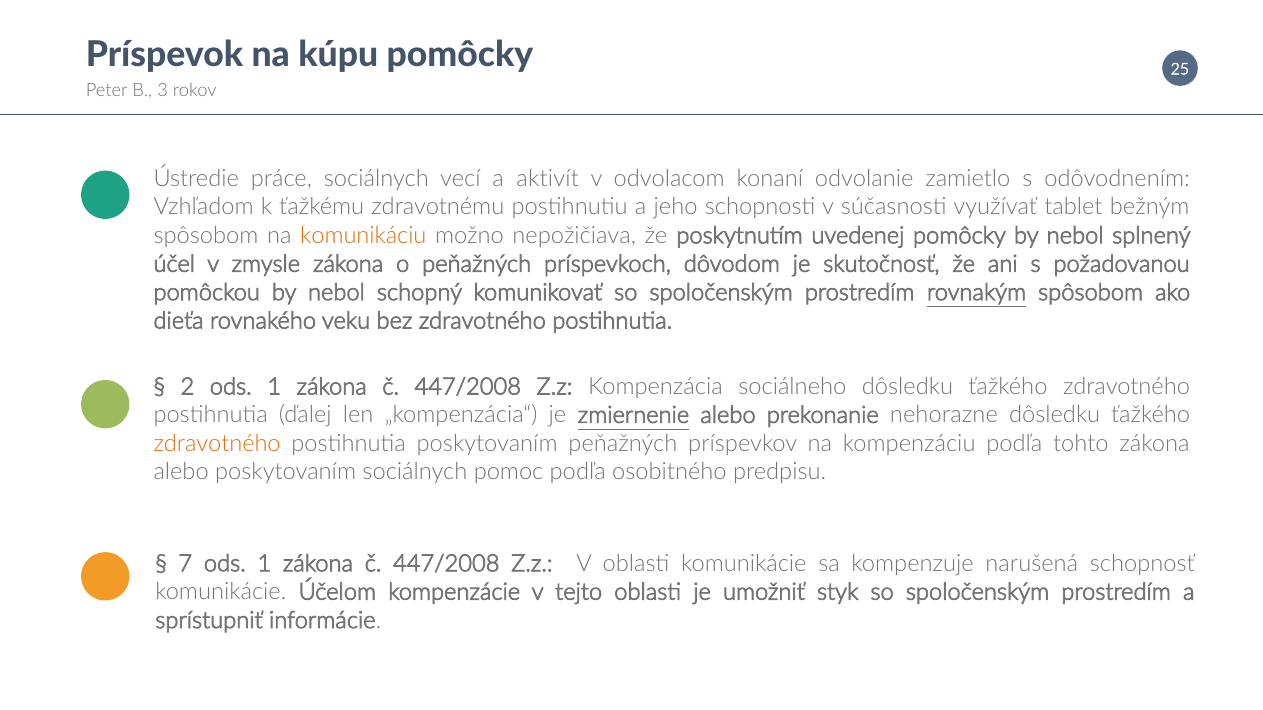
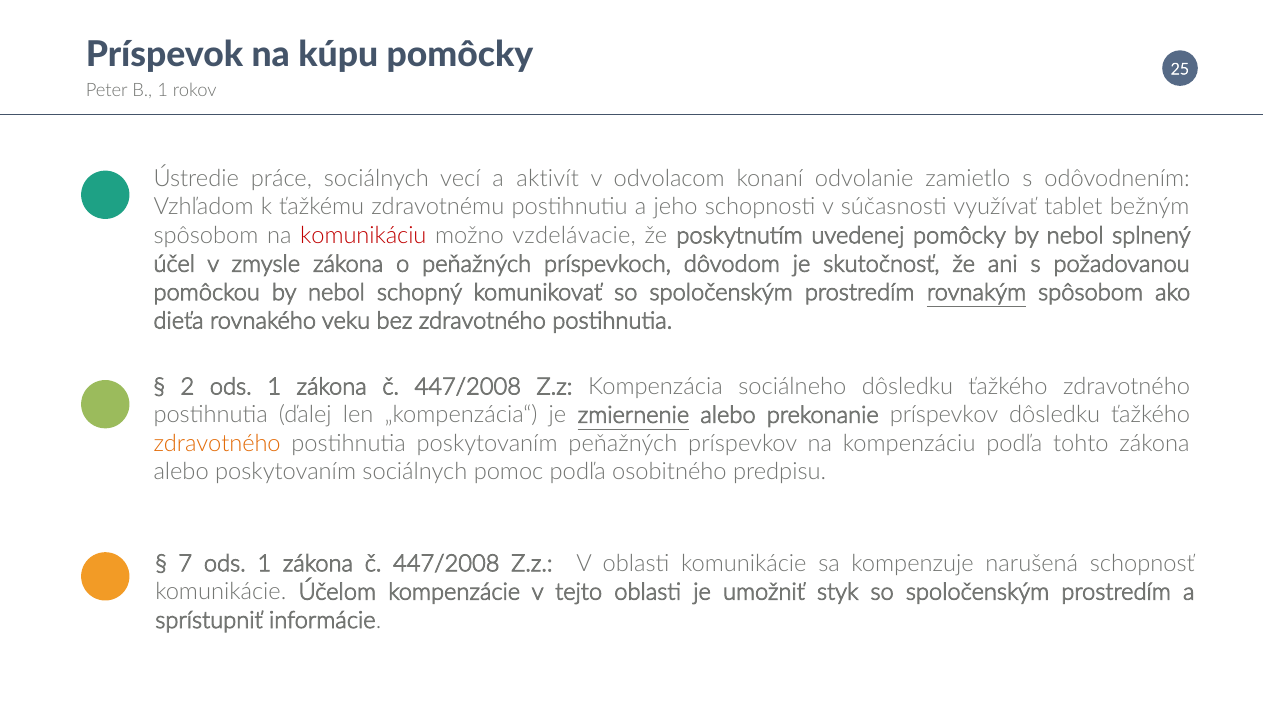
B 3: 3 -> 1
komunikáciu colour: orange -> red
nepožičiava: nepožičiava -> vzdelávacie
prekonanie nehorazne: nehorazne -> príspevkov
